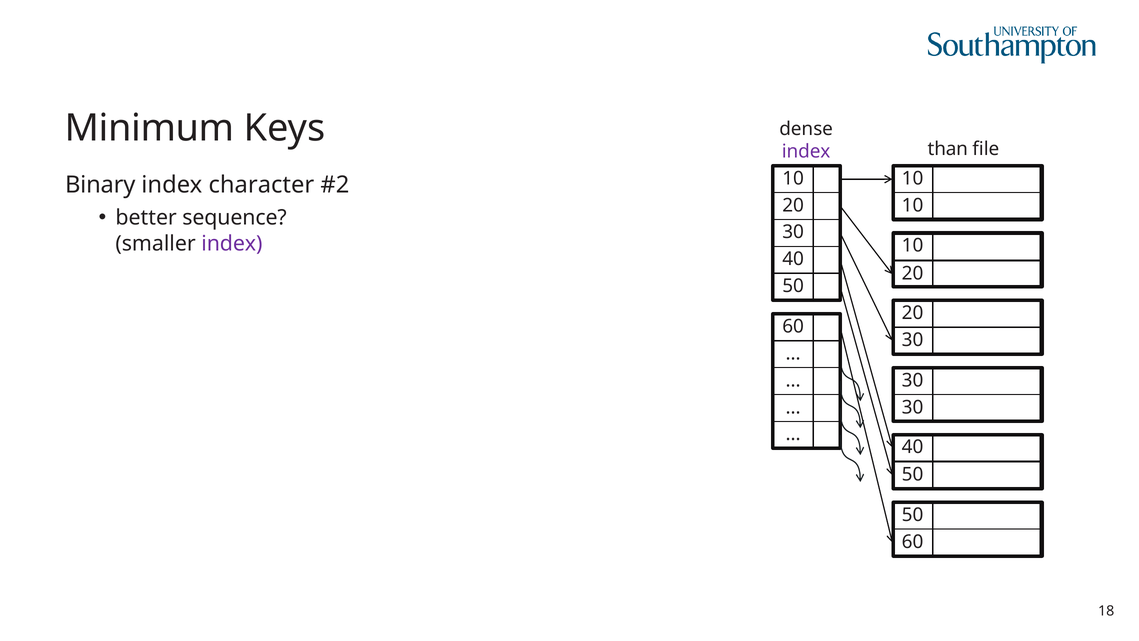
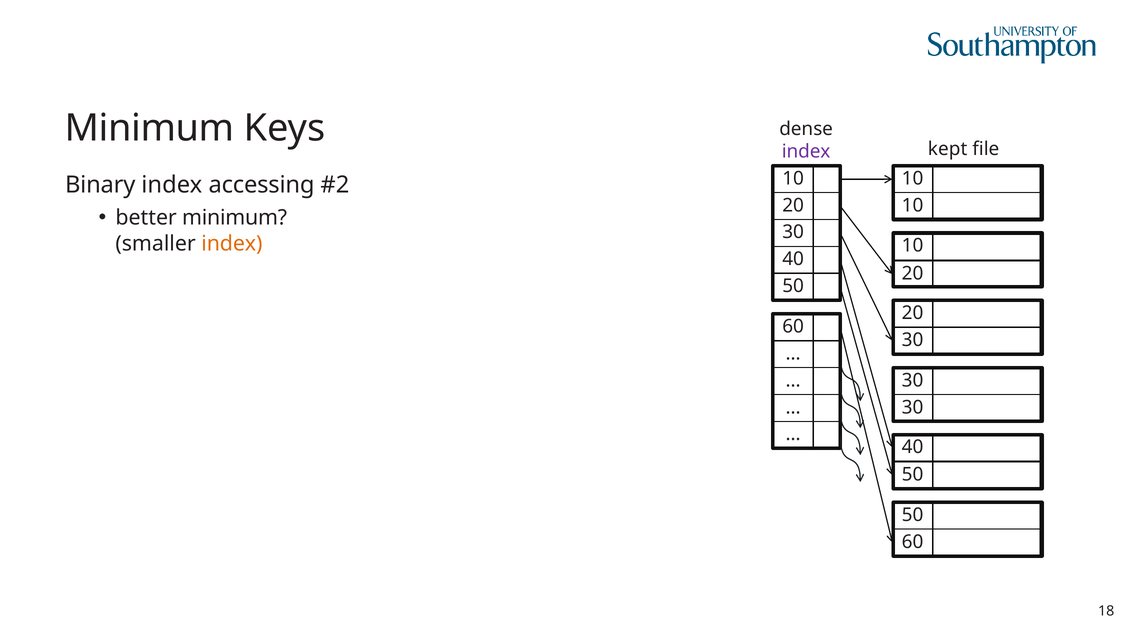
than: than -> kept
character: character -> accessing
better sequence: sequence -> minimum
index at (232, 243) colour: purple -> orange
